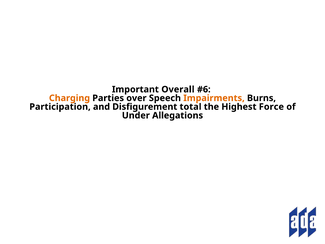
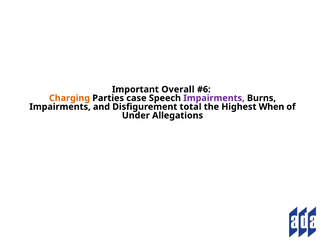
over: over -> case
Impairments at (214, 98) colour: orange -> purple
Participation at (60, 107): Participation -> Impairments
Force: Force -> When
